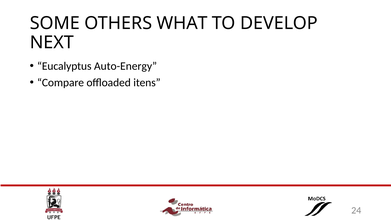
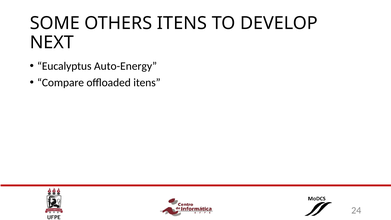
OTHERS WHAT: WHAT -> ITENS
